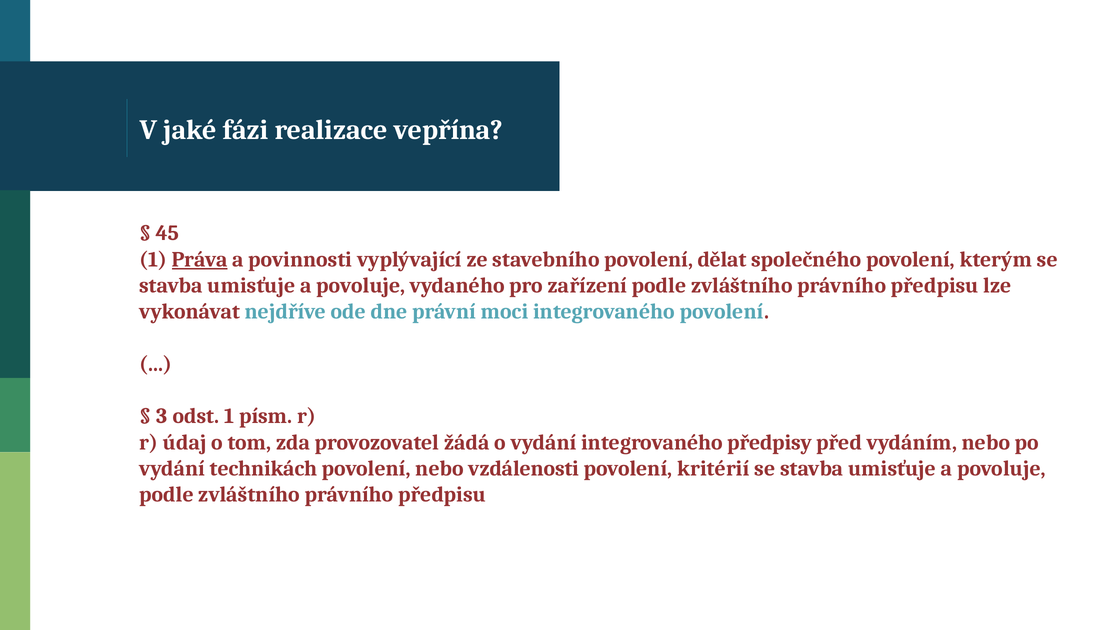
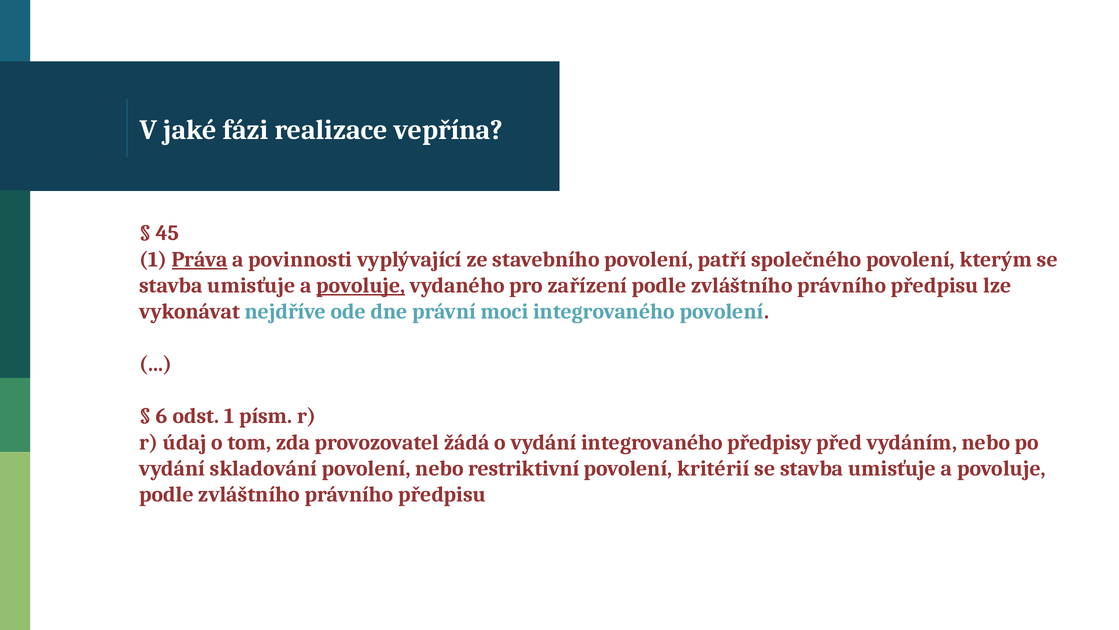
dělat: dělat -> patří
povoluje at (361, 285) underline: none -> present
3: 3 -> 6
technikách: technikách -> skladování
vzdálenosti: vzdálenosti -> restriktivní
